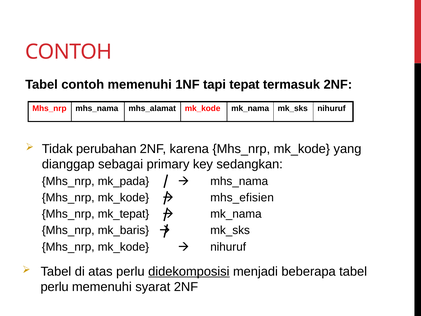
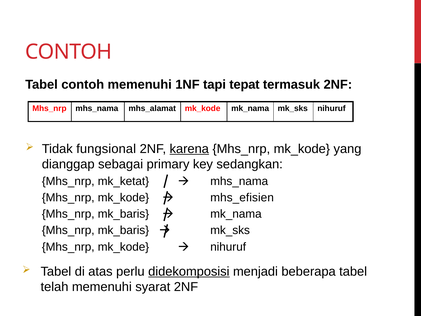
perubahan: perubahan -> fungsional
karena underline: none -> present
mk_pada: mk_pada -> mk_ketat
mk_tepat at (123, 214): mk_tepat -> mk_baris
perlu at (55, 287): perlu -> telah
